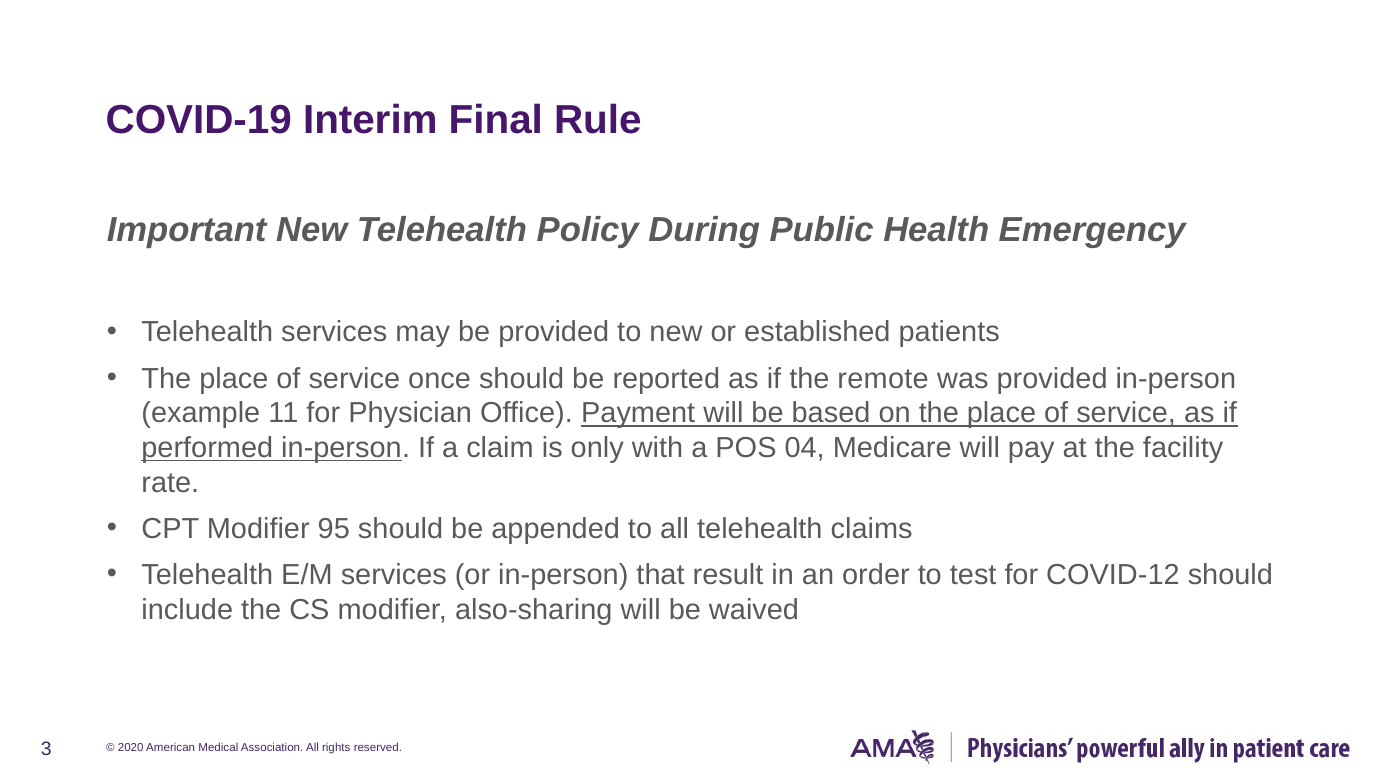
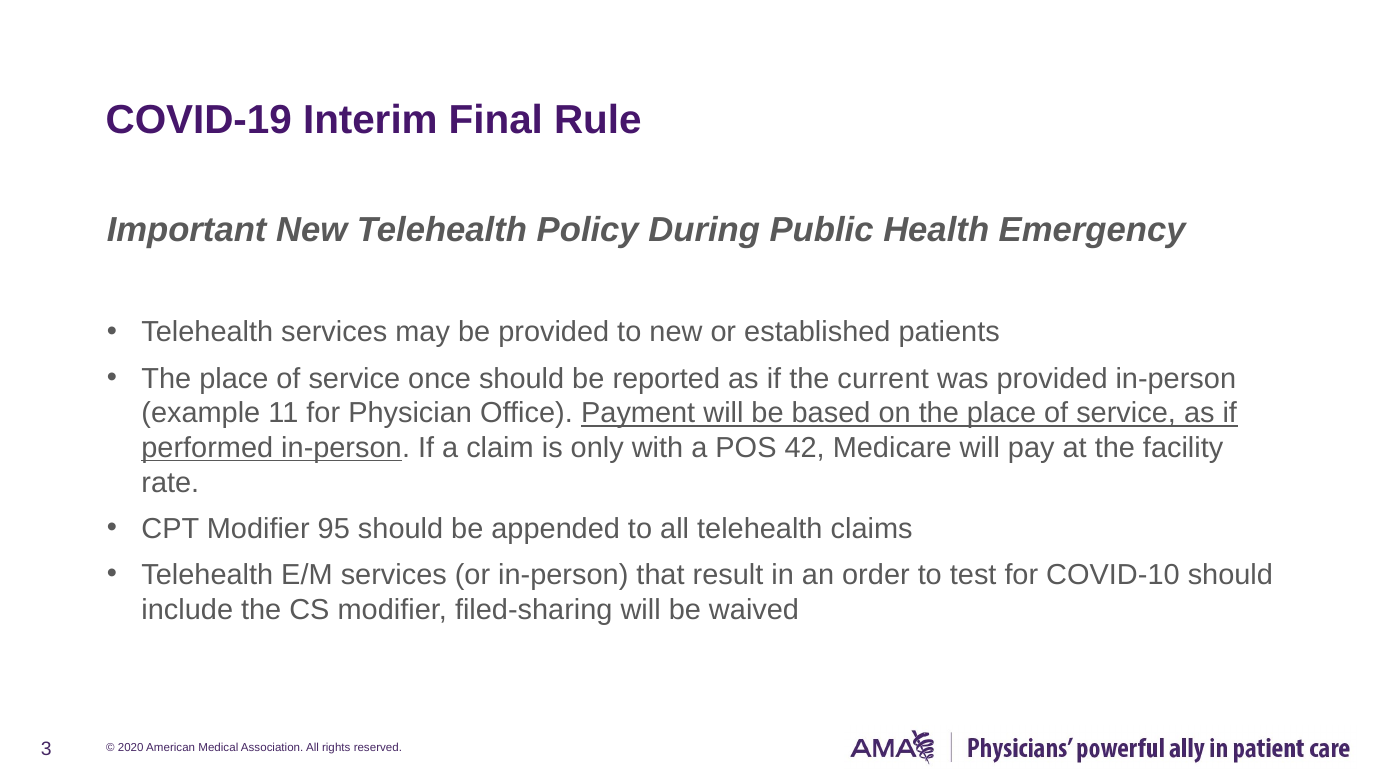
remote: remote -> current
04: 04 -> 42
COVID-12: COVID-12 -> COVID-10
also-sharing: also-sharing -> filed-sharing
